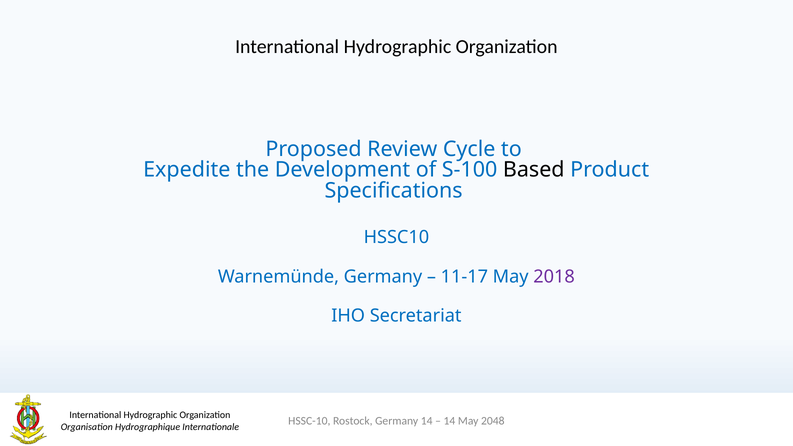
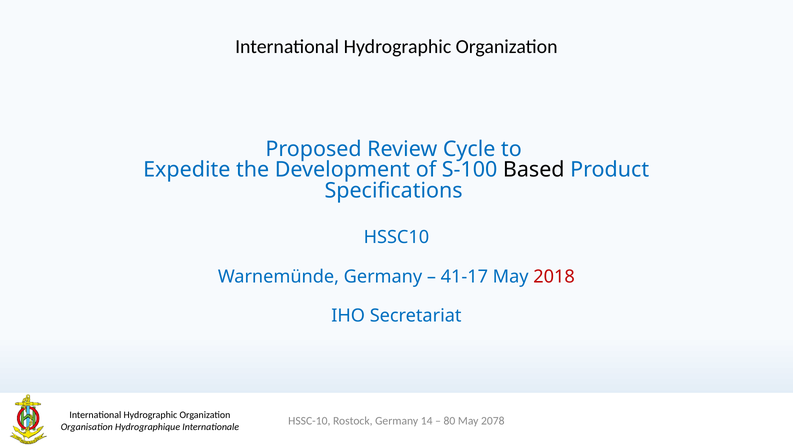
11-17: 11-17 -> 41-17
2018 colour: purple -> red
14 at (449, 421): 14 -> 80
2048: 2048 -> 2078
